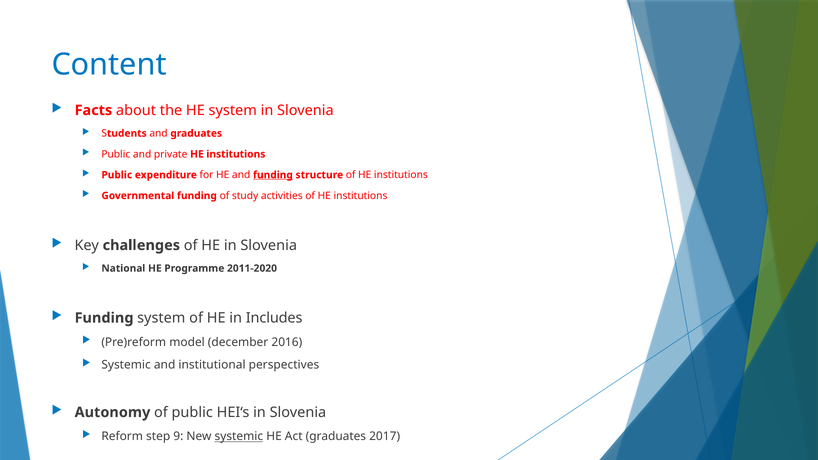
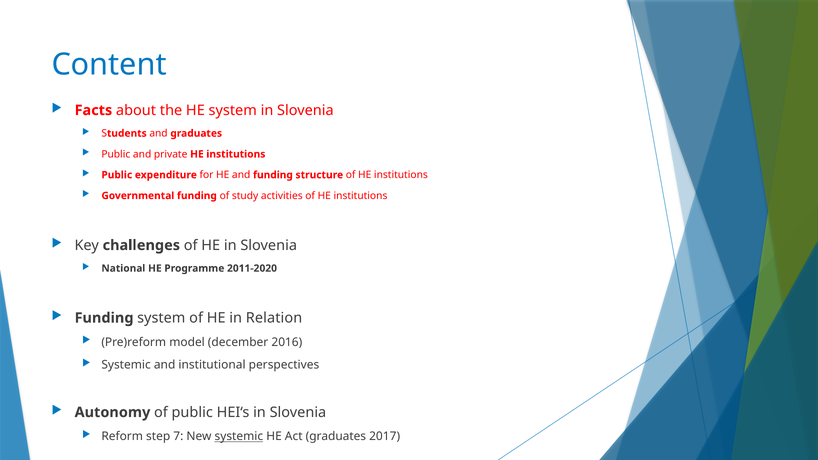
funding at (273, 175) underline: present -> none
Includes: Includes -> Relation
9: 9 -> 7
